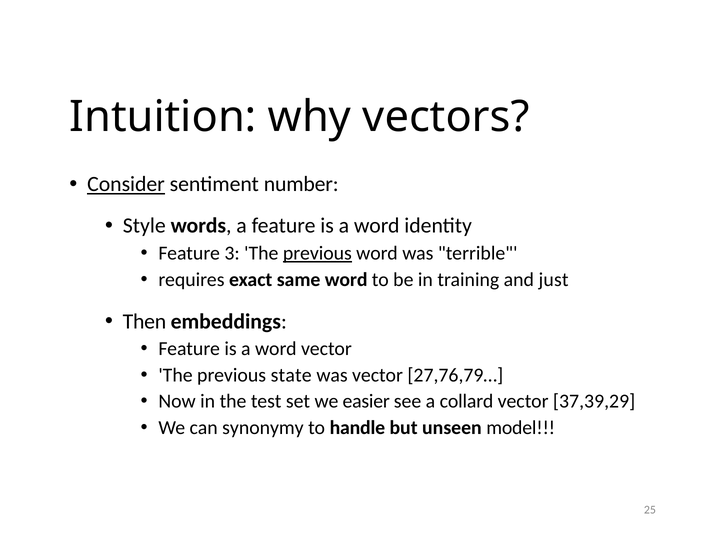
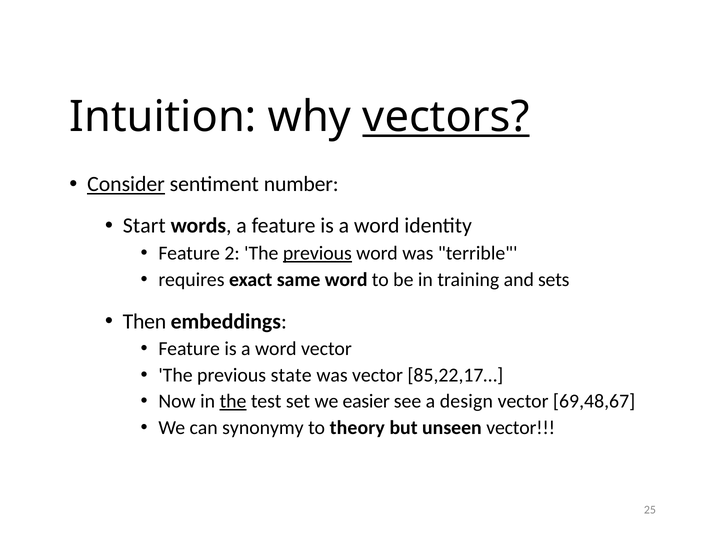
vectors underline: none -> present
Style: Style -> Start
3: 3 -> 2
just: just -> sets
27,76,79…: 27,76,79… -> 85,22,17…
the at (233, 401) underline: none -> present
collard: collard -> design
37,39,29: 37,39,29 -> 69,48,67
handle: handle -> theory
unseen model: model -> vector
